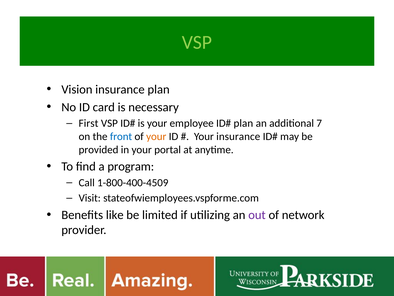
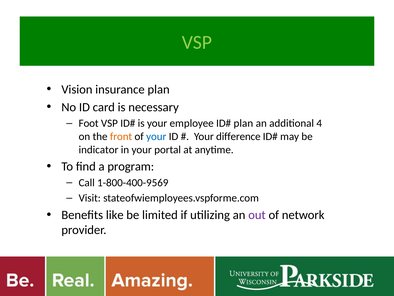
First: First -> Foot
7: 7 -> 4
front colour: blue -> orange
your at (156, 136) colour: orange -> blue
Your insurance: insurance -> difference
provided: provided -> indicator
1-800-400-4509: 1-800-400-4509 -> 1-800-400-9569
